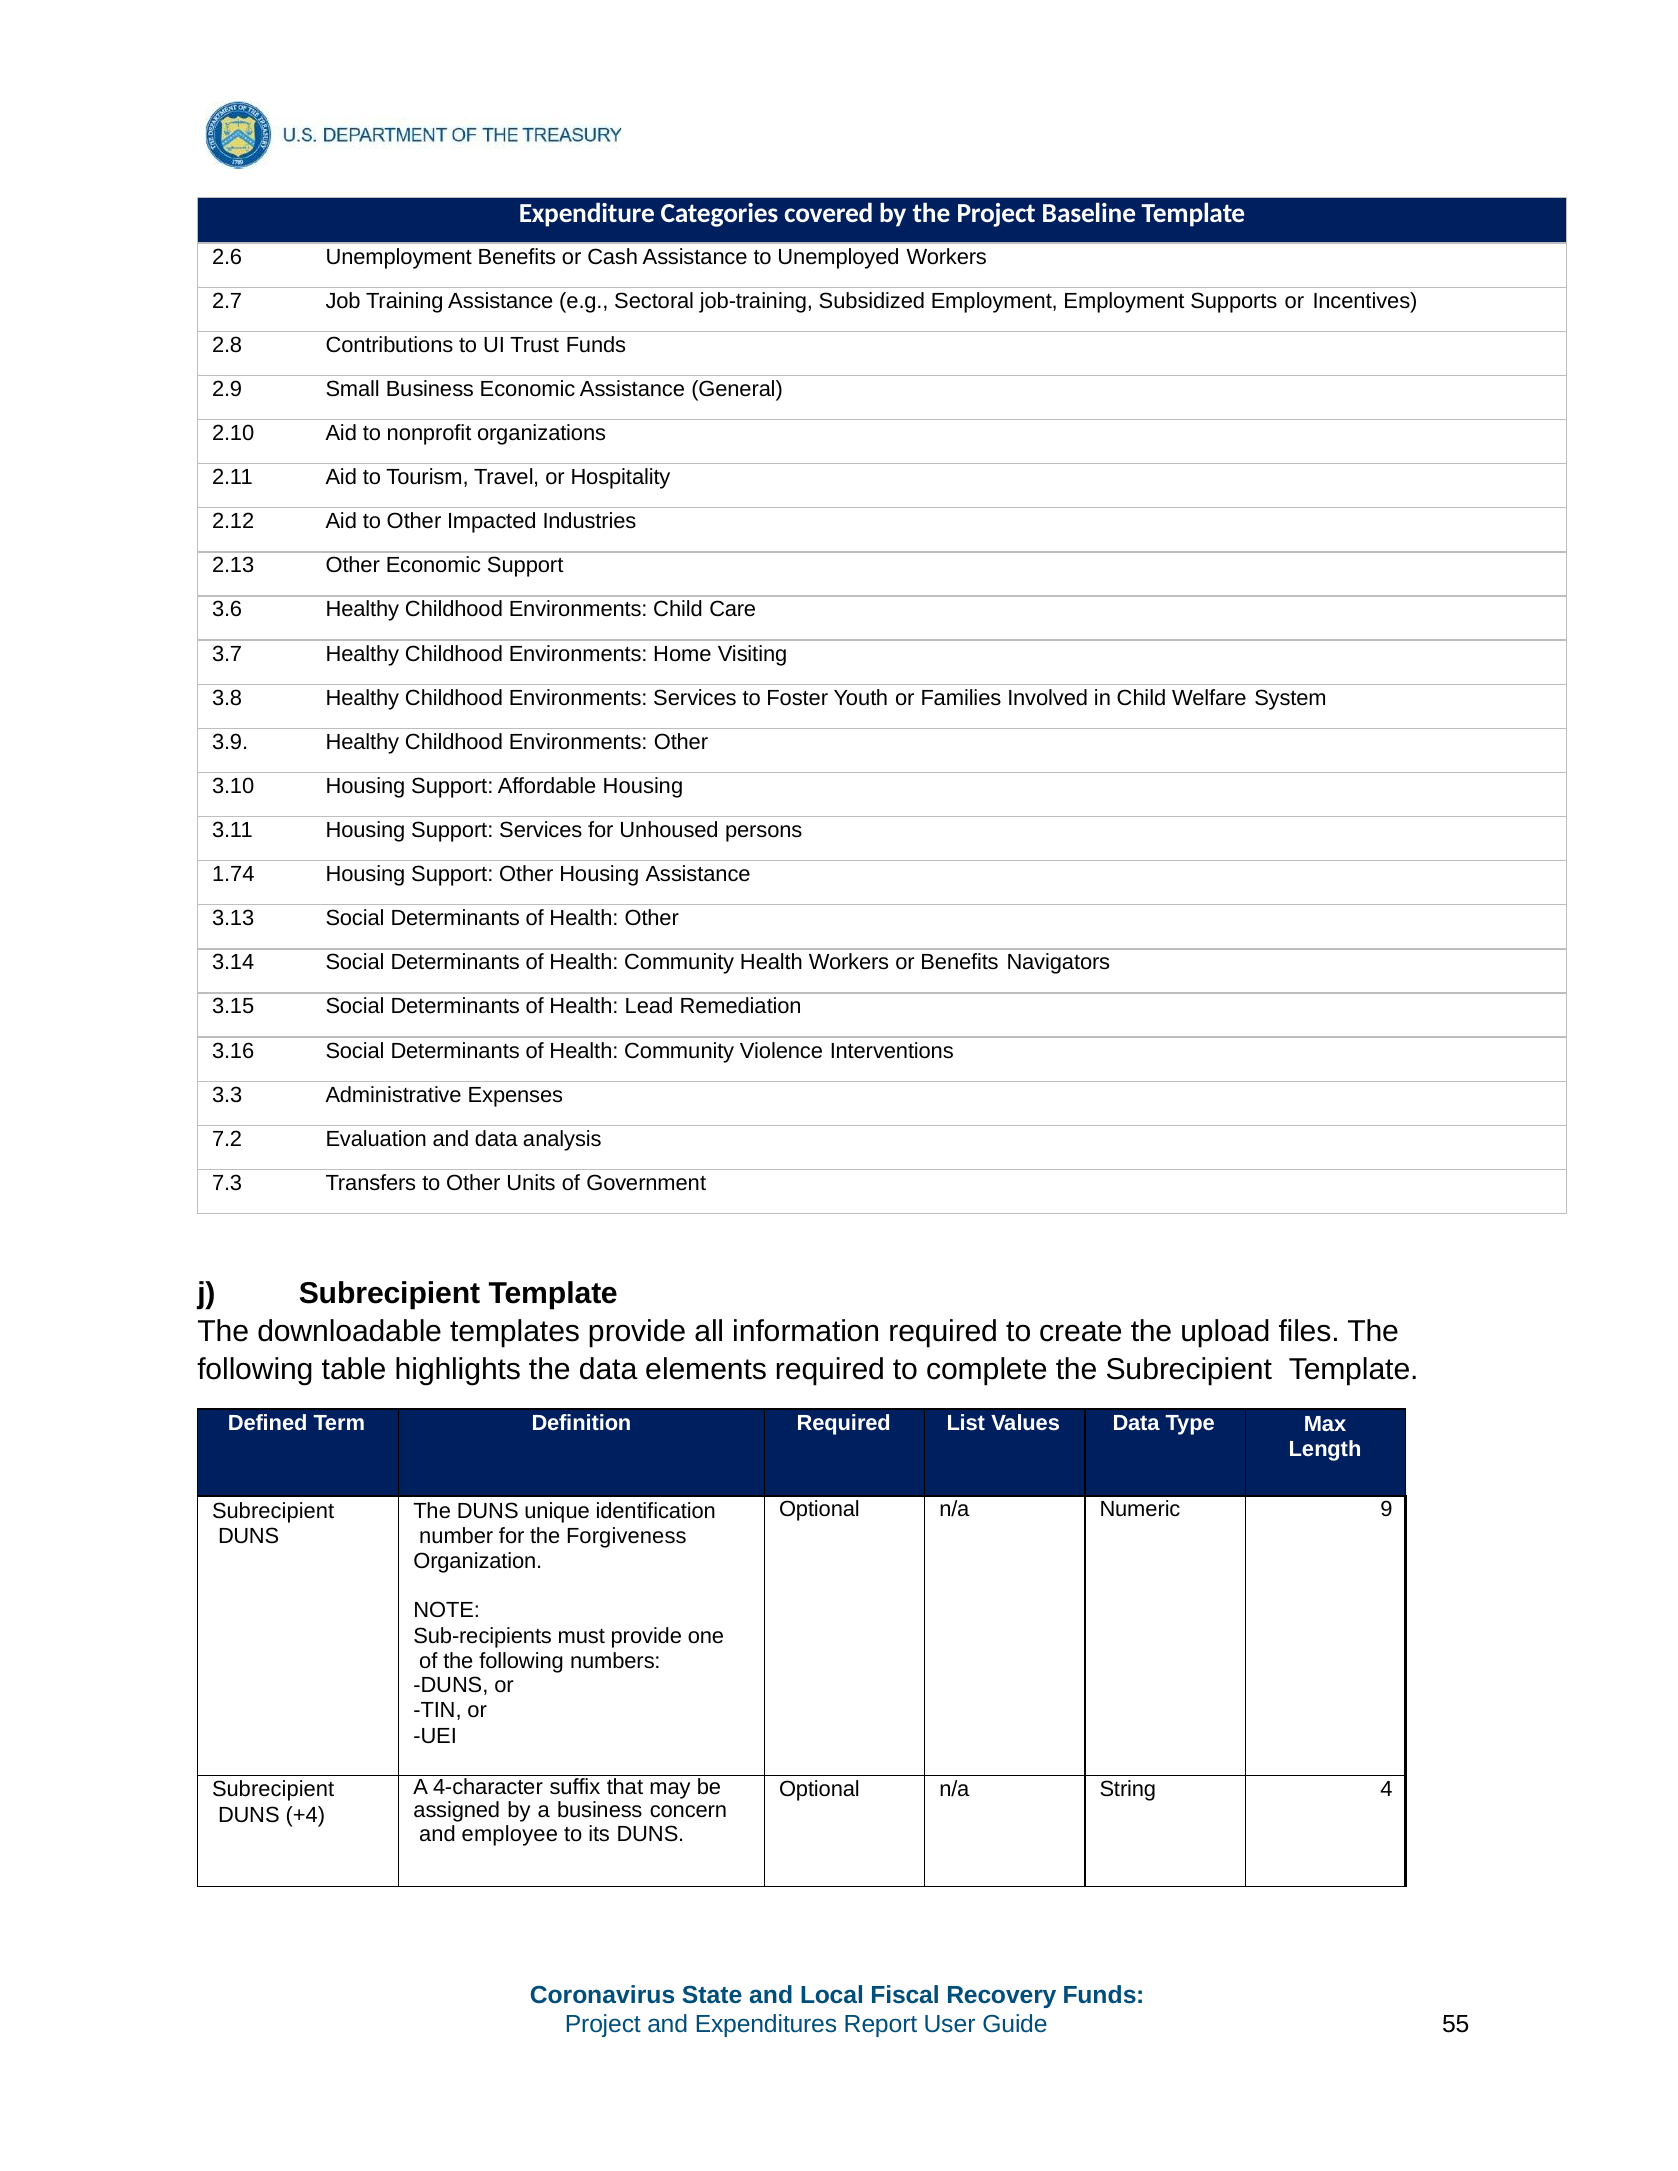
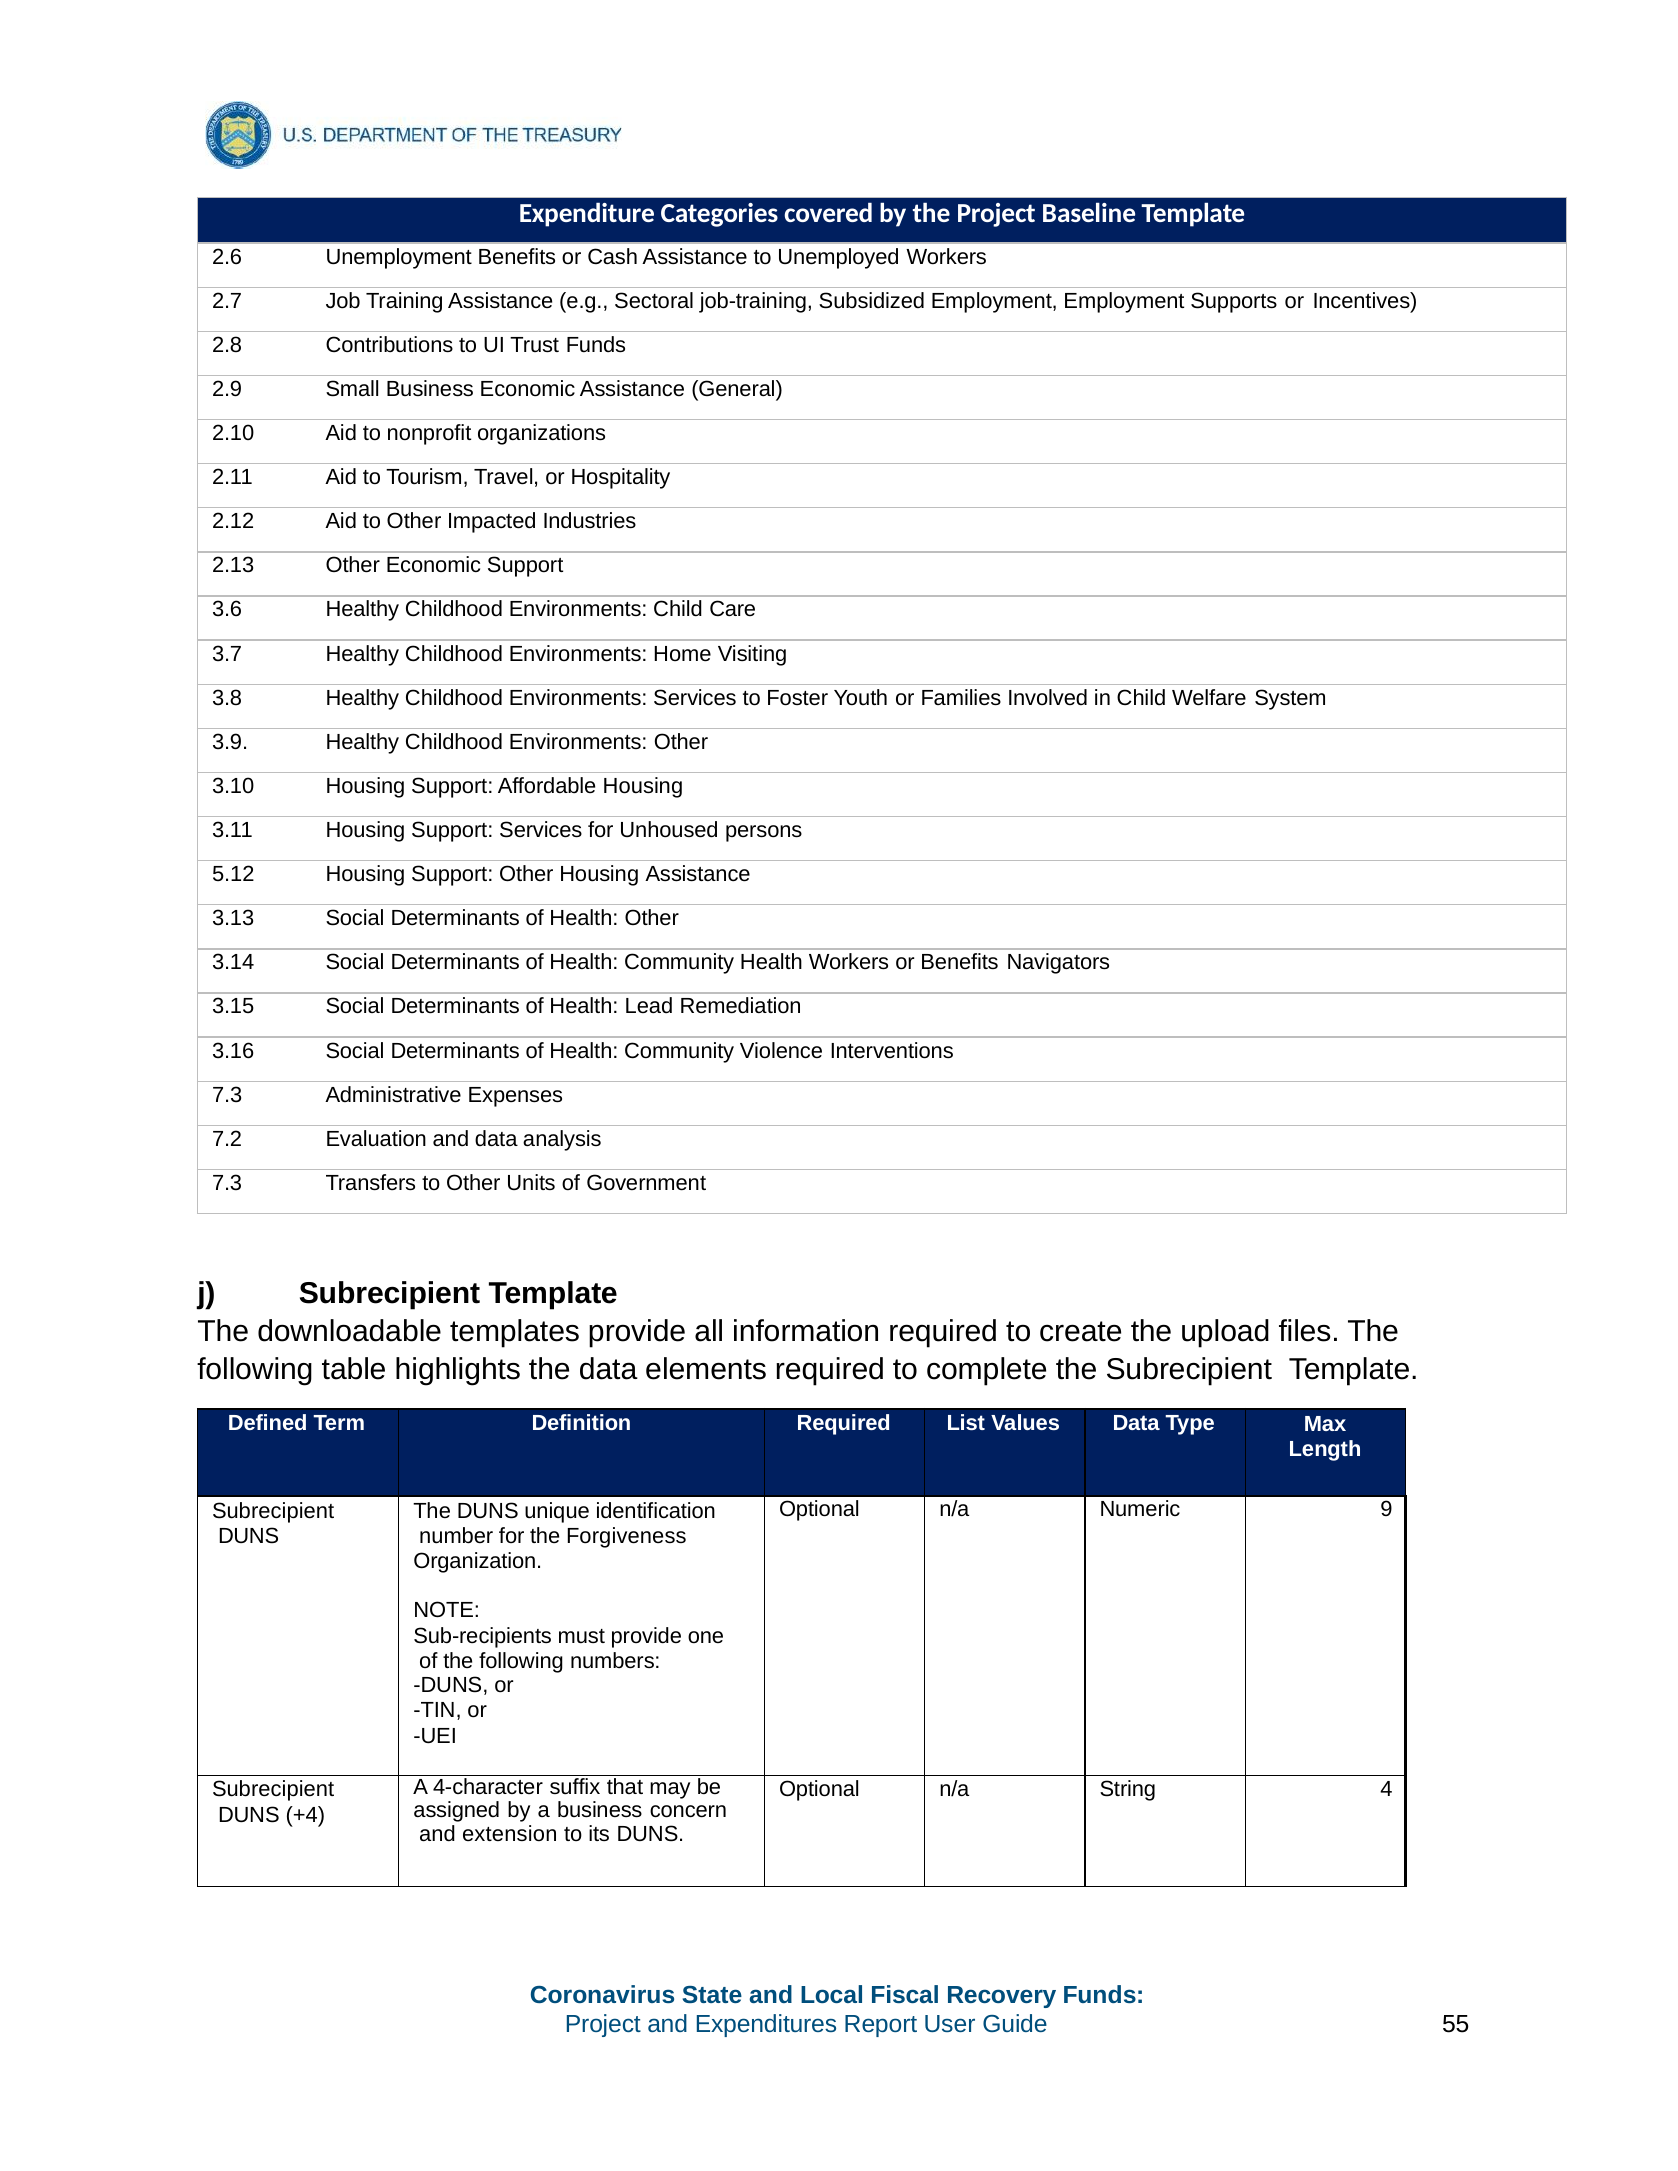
1.74: 1.74 -> 5.12
3.3 at (227, 1095): 3.3 -> 7.3
employee: employee -> extension
